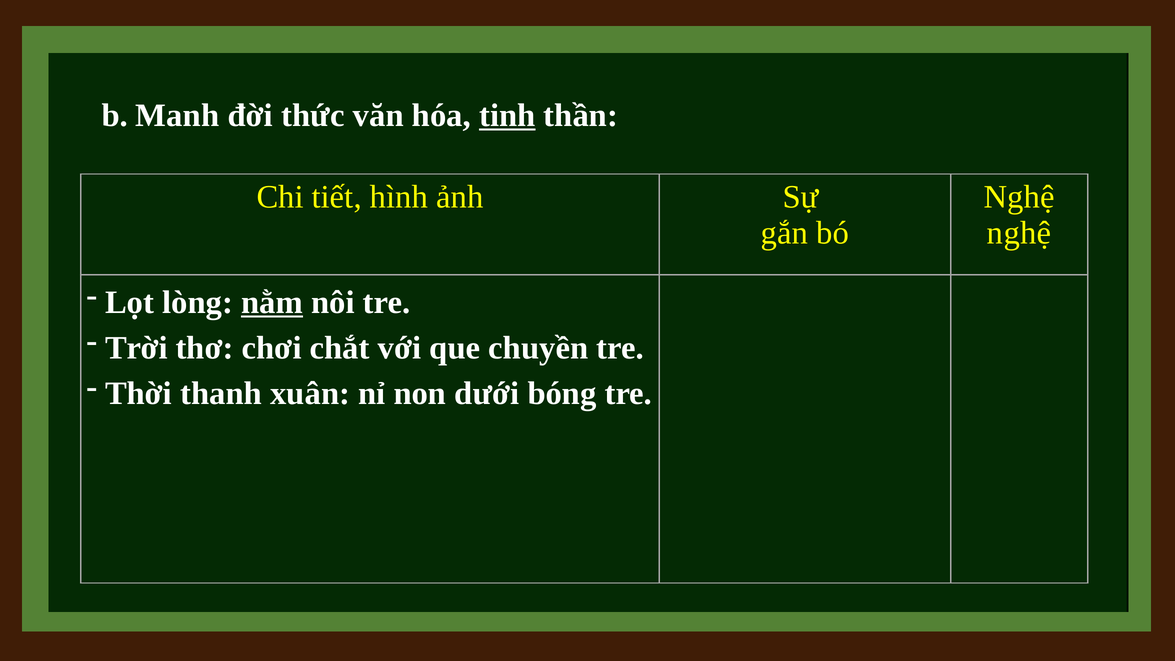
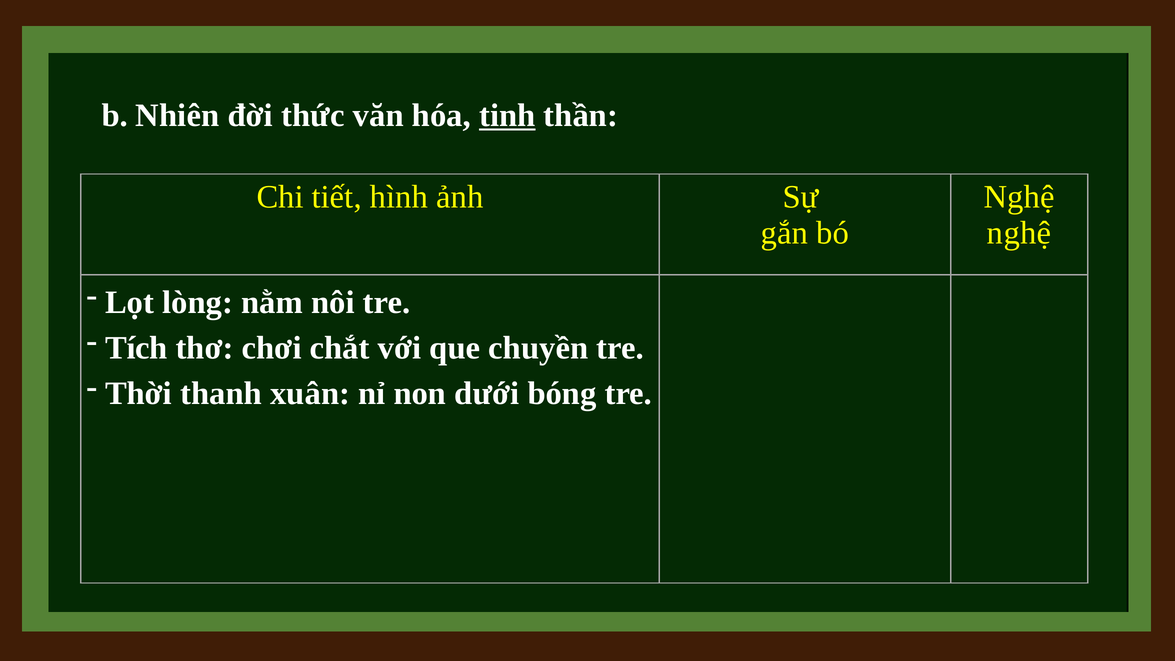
Manh: Manh -> Nhiên
nằm underline: present -> none
Trời: Trời -> Tích
